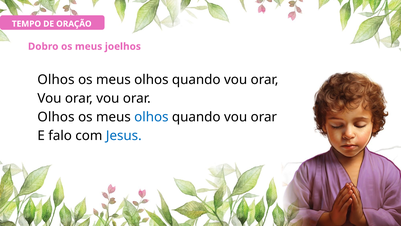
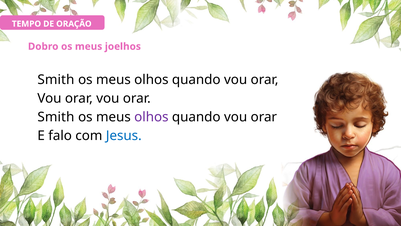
Olhos at (56, 80): Olhos -> Smith
Olhos at (56, 117): Olhos -> Smith
olhos at (151, 117) colour: blue -> purple
